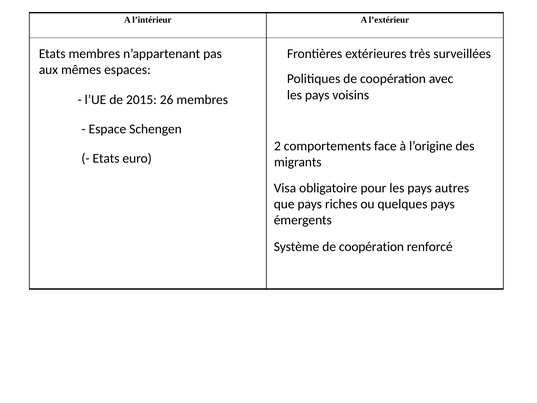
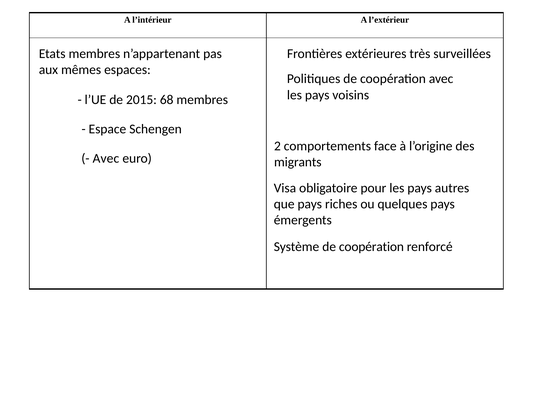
26: 26 -> 68
Etats at (106, 158): Etats -> Avec
